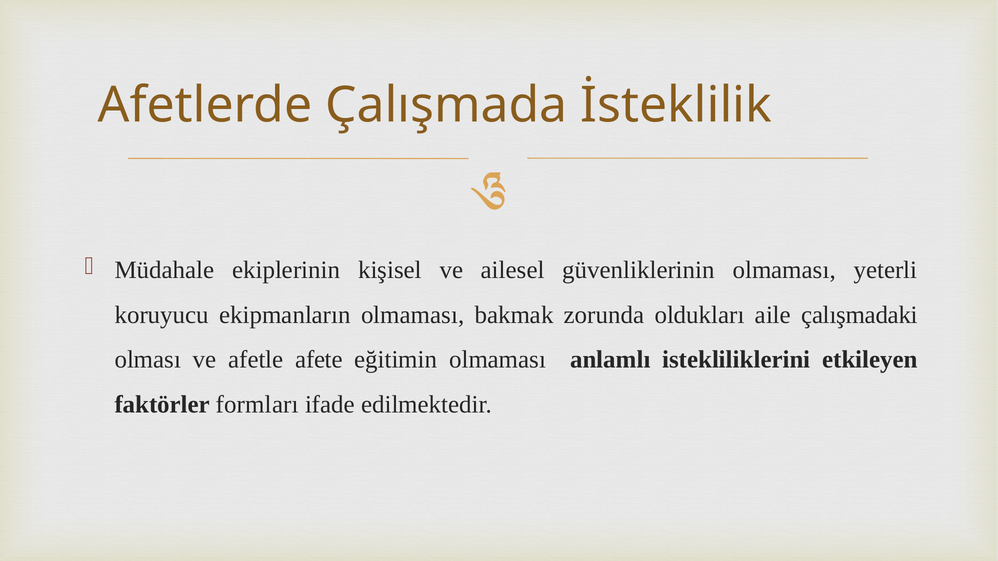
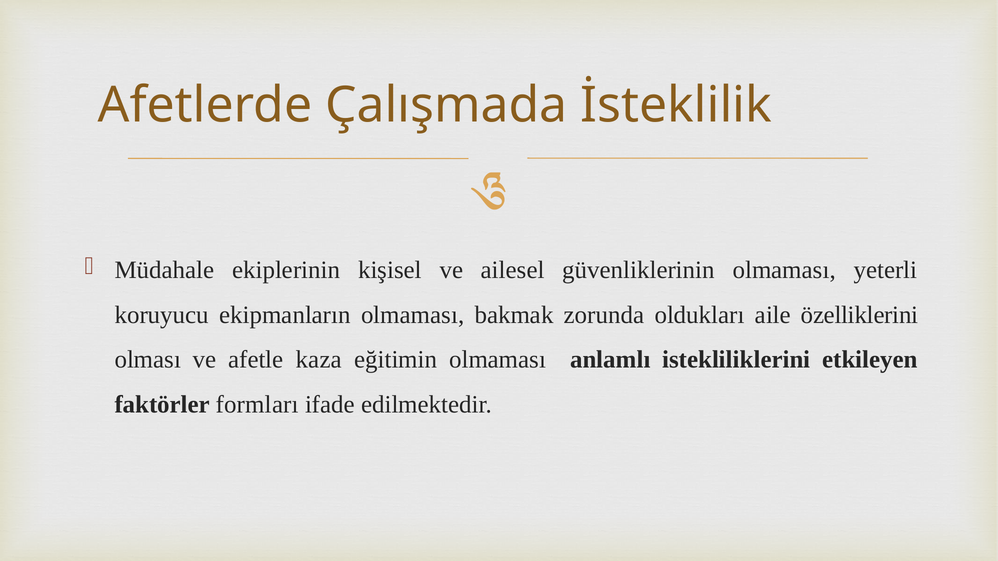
çalışmadaki: çalışmadaki -> özelliklerini
afete: afete -> kaza
